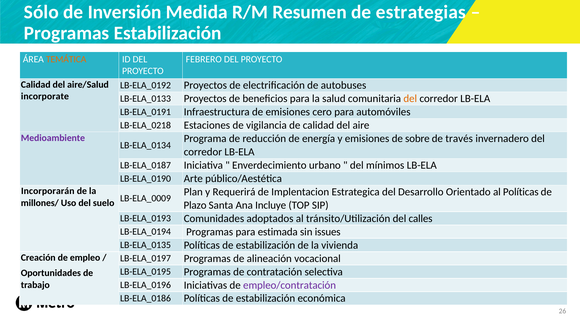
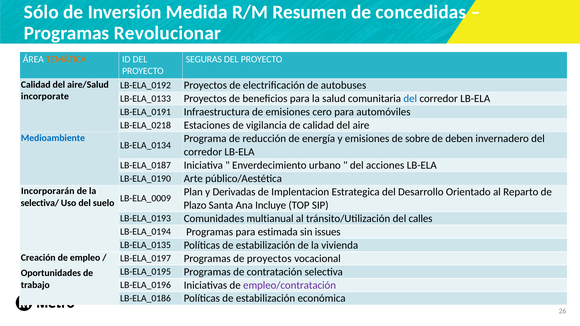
estrategias: estrategias -> concedidas
Programas Estabilización: Estabilización -> Revolucionar
FEBRERO: FEBRERO -> SEGURAS
del at (410, 99) colour: orange -> blue
Medioambiente colour: purple -> blue
través: través -> deben
mínimos: mínimos -> acciones
Requerirá: Requerirá -> Derivadas
al Políticas: Políticas -> Reparto
millones/: millones/ -> selectiva/
adoptados: adoptados -> multianual
de alineación: alineación -> proyectos
